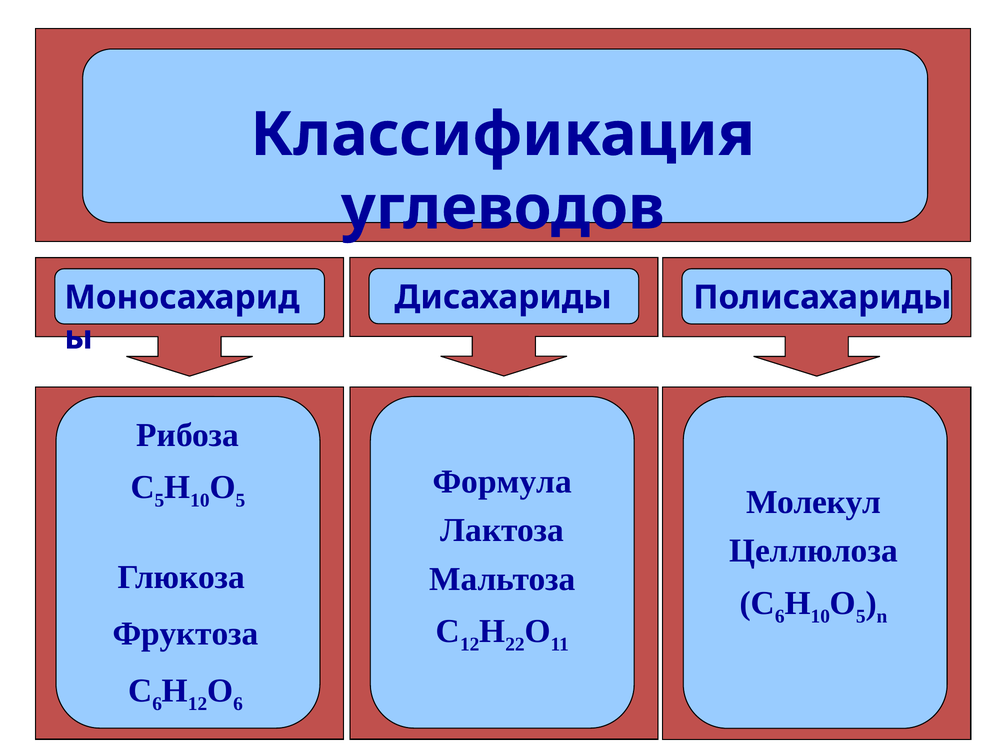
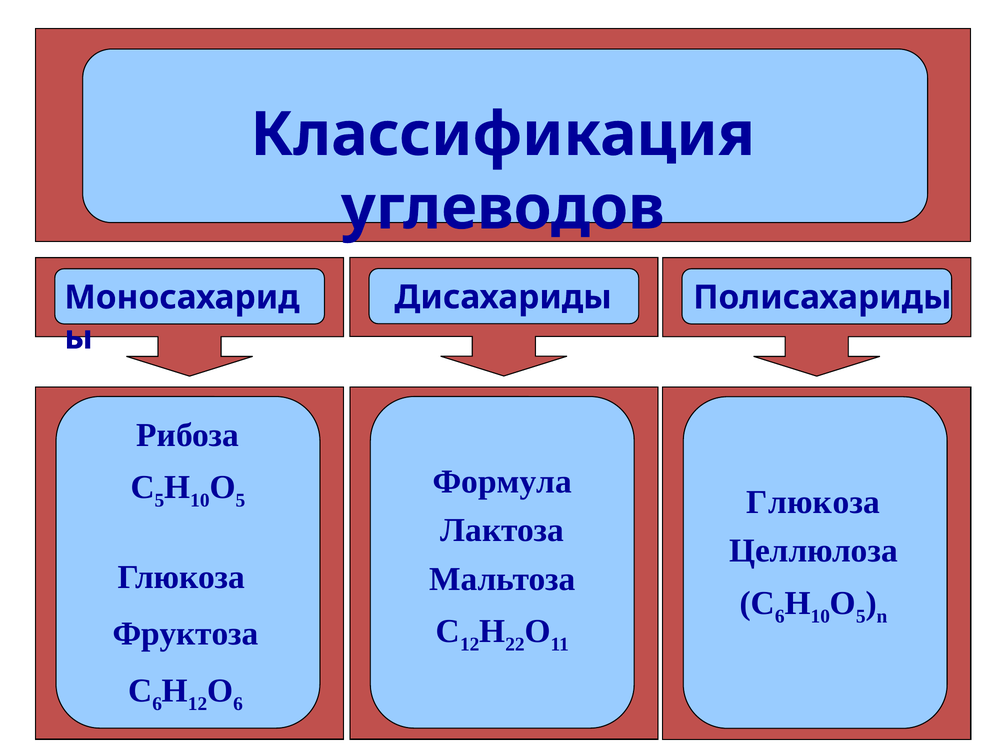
Молекул at (814, 502): Молекул -> Глюкоза
